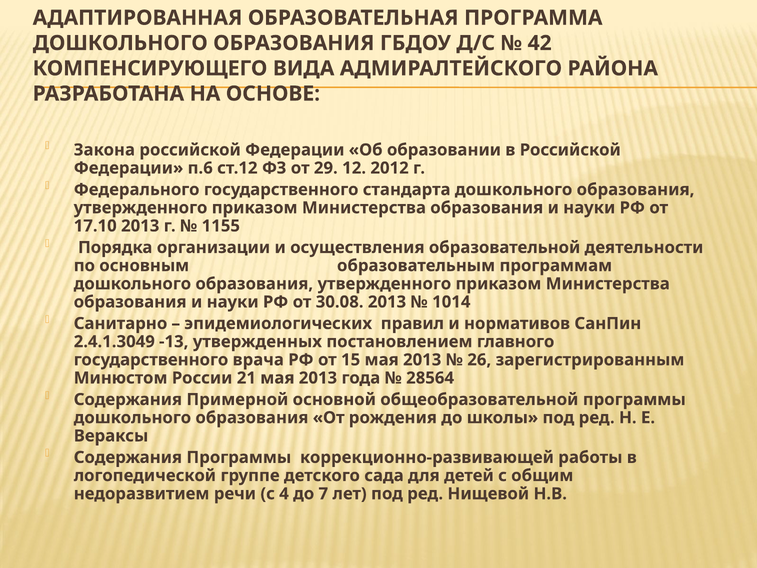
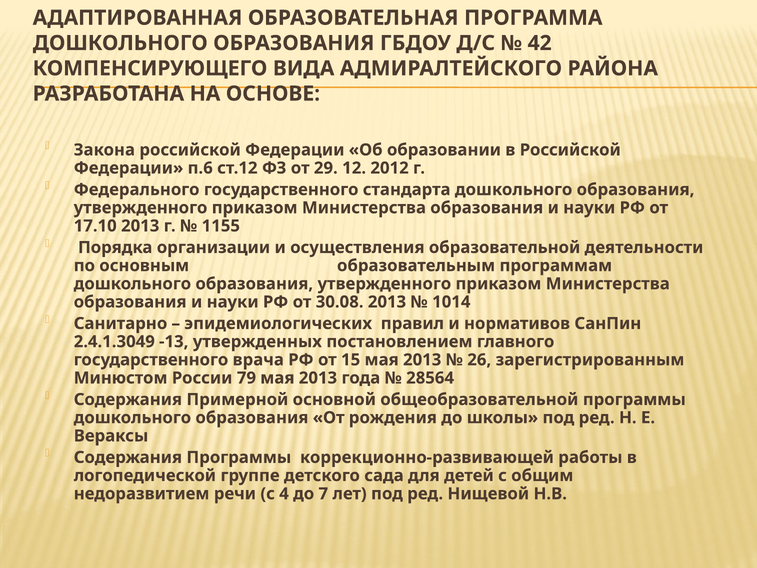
21: 21 -> 79
